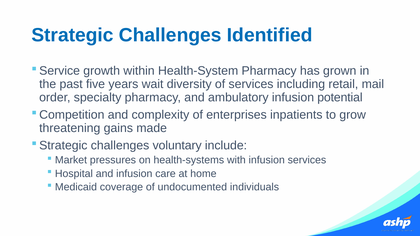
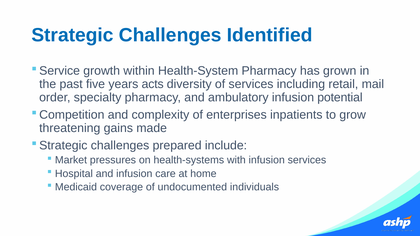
wait: wait -> acts
voluntary: voluntary -> prepared
